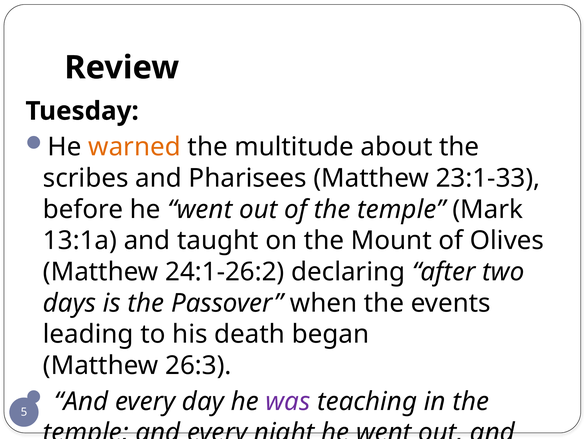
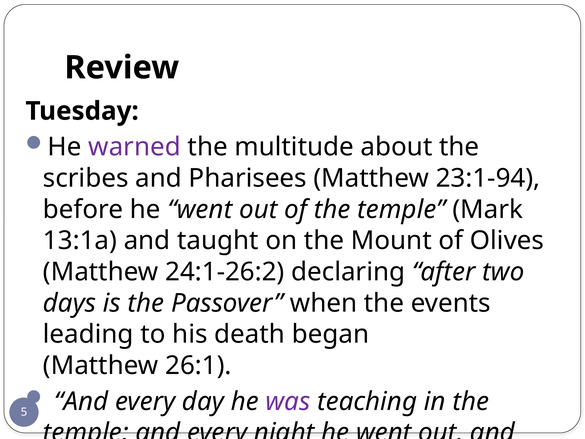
warned colour: orange -> purple
23:1-33: 23:1-33 -> 23:1-94
26:3: 26:3 -> 26:1
